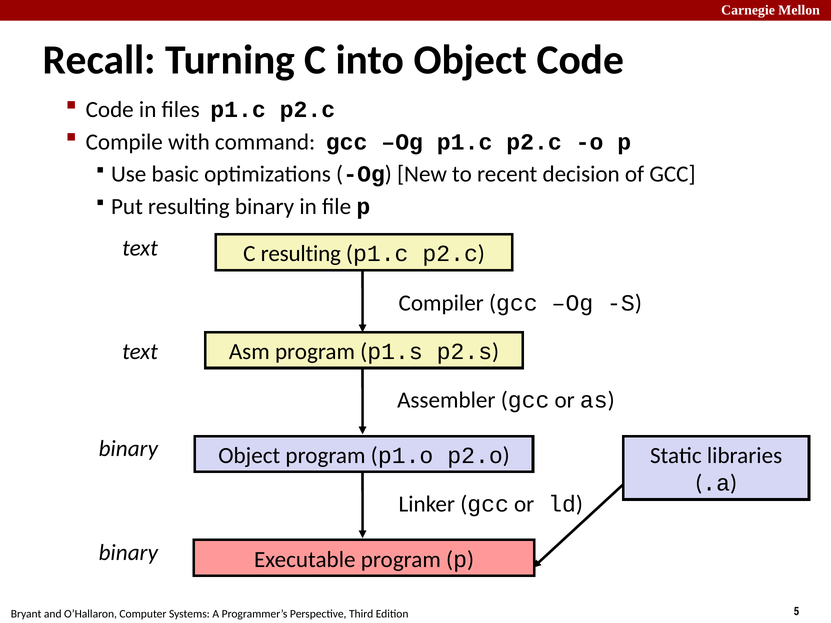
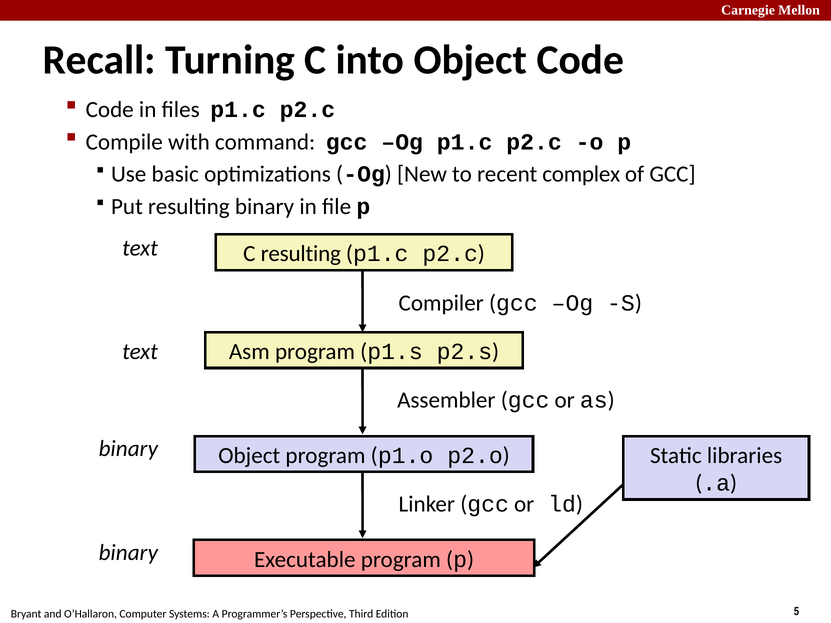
decision: decision -> complex
